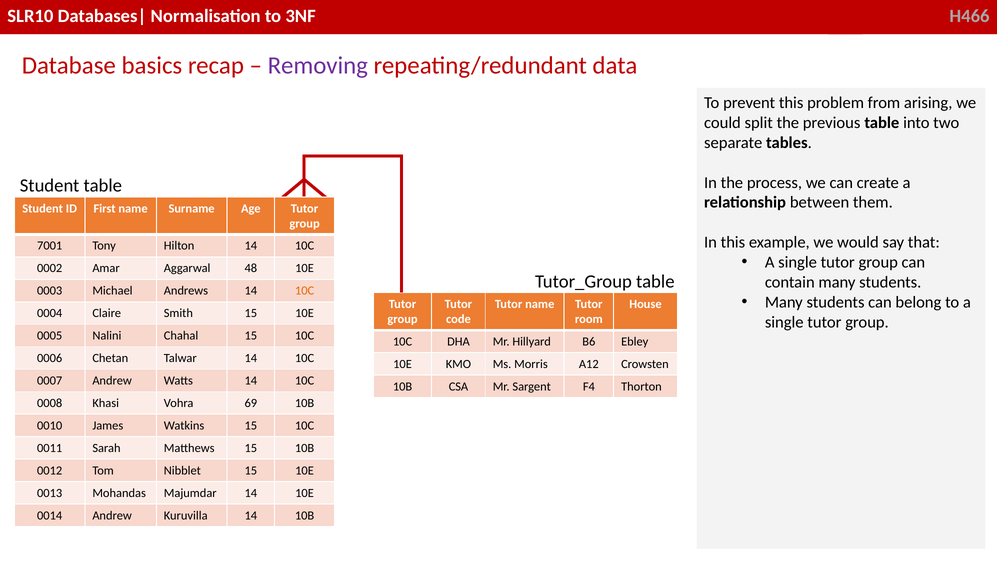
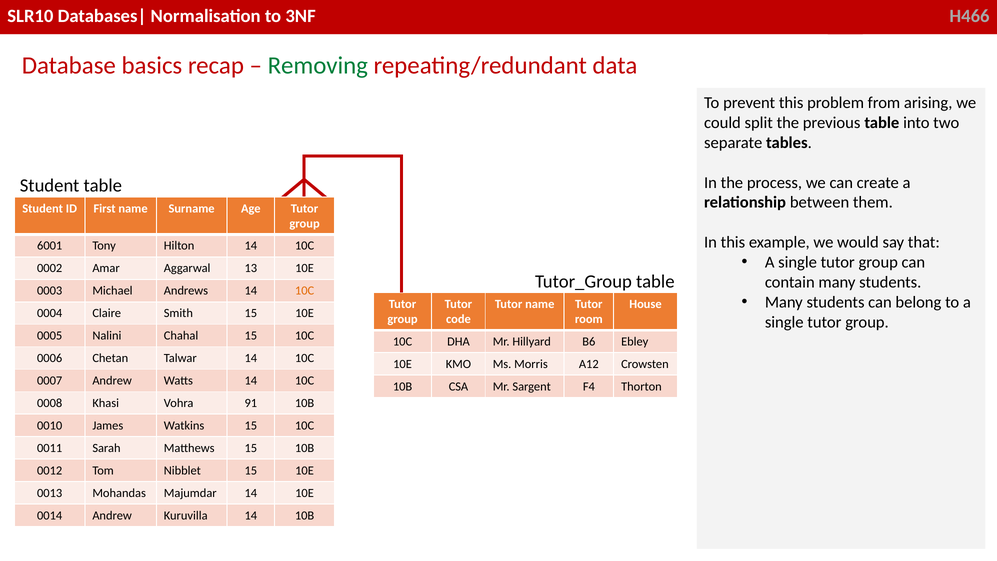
Removing colour: purple -> green
7001: 7001 -> 6001
48: 48 -> 13
69: 69 -> 91
